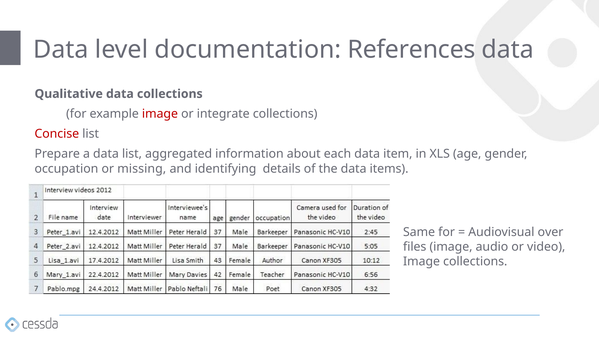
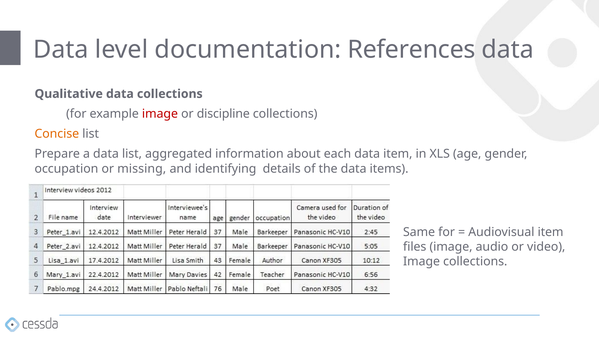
integrate: integrate -> discipline
Concise colour: red -> orange
Audiovisual over: over -> item
